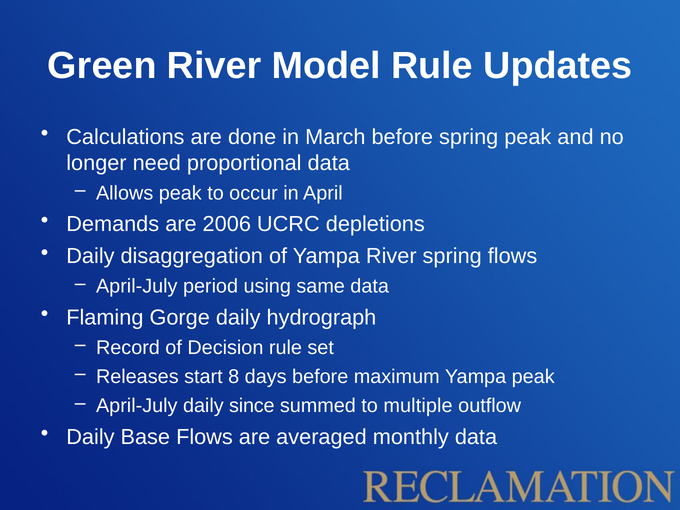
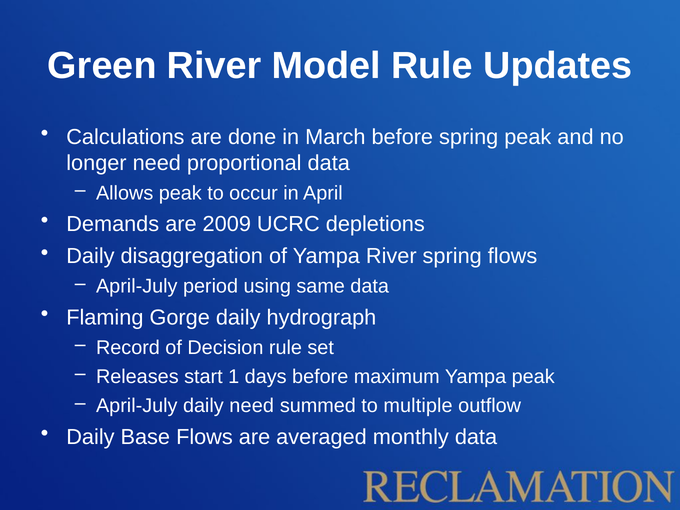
2006: 2006 -> 2009
8: 8 -> 1
daily since: since -> need
